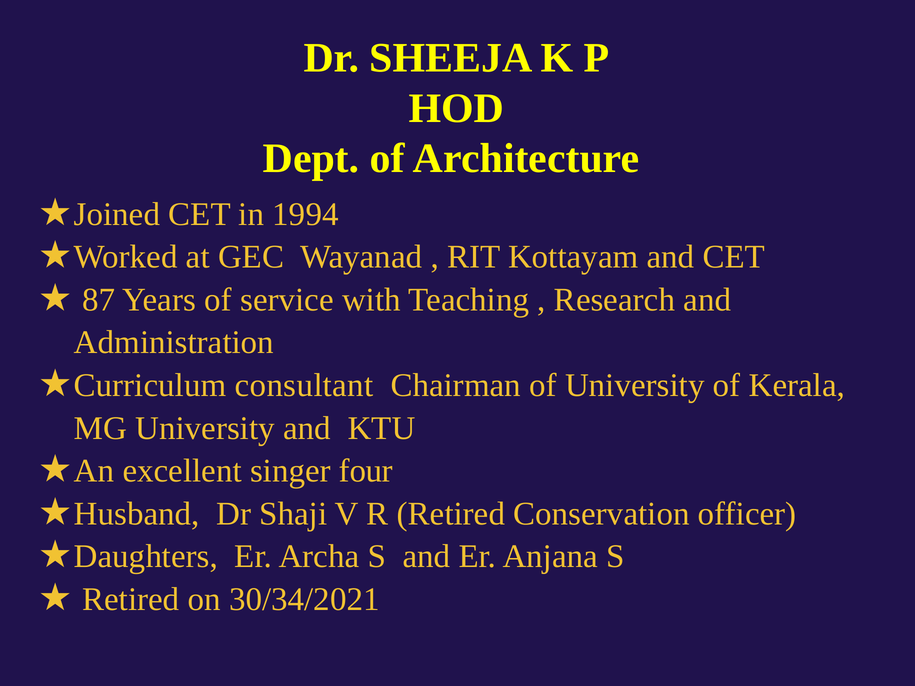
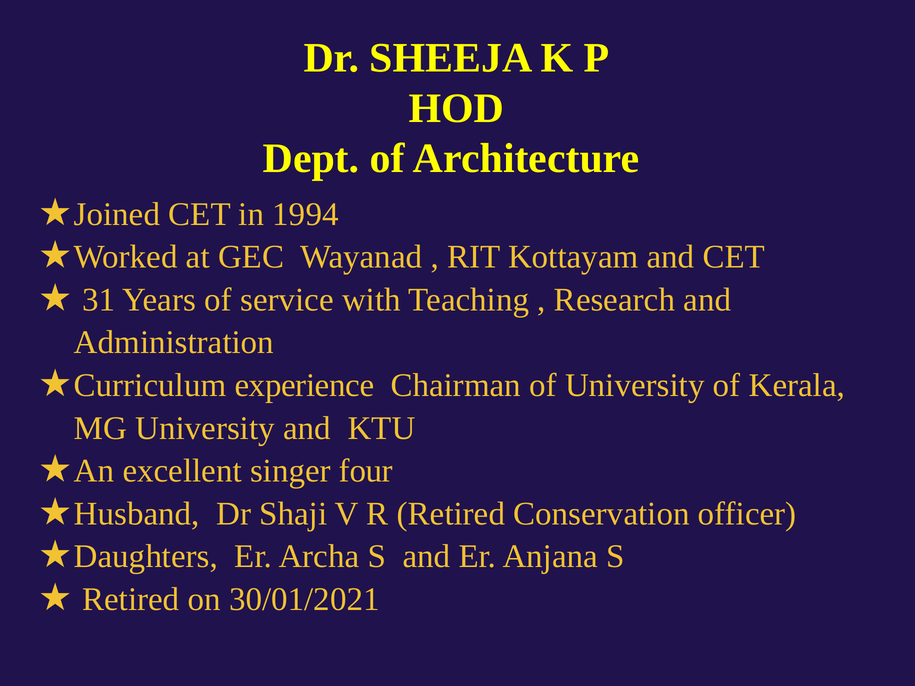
87: 87 -> 31
consultant: consultant -> experience
30/34/2021: 30/34/2021 -> 30/01/2021
